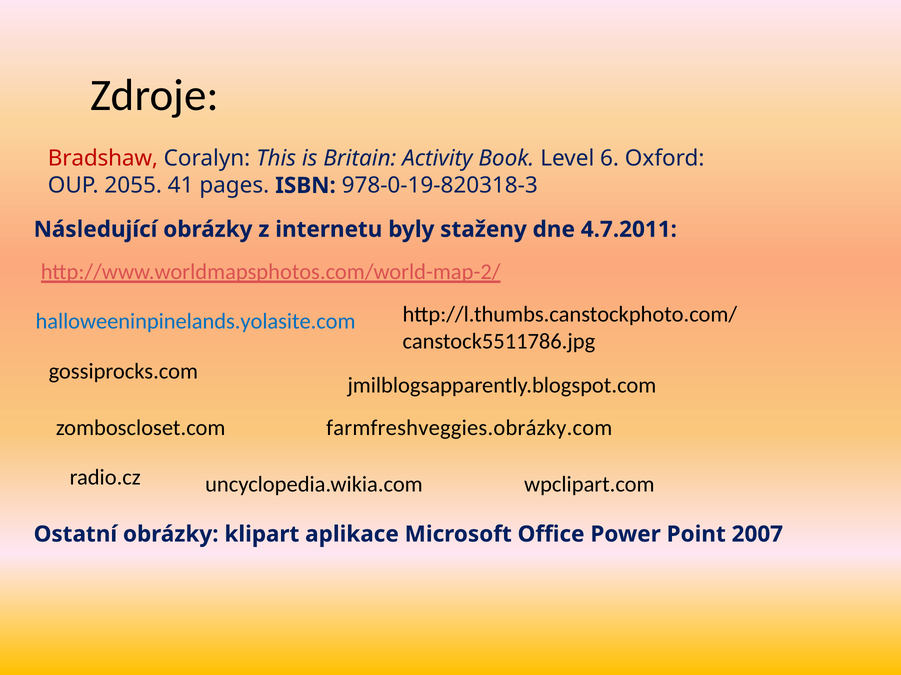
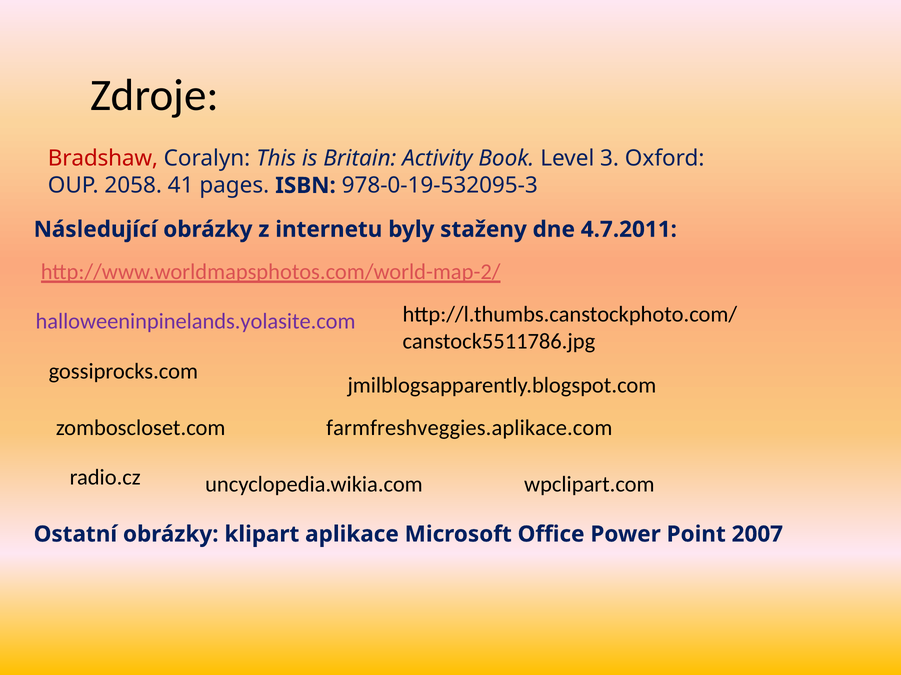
6: 6 -> 3
2055: 2055 -> 2058
978-0-19-820318-3: 978-0-19-820318-3 -> 978-0-19-532095-3
halloweeninpinelands.yolasite.com colour: blue -> purple
farmfreshveggies.obrázky.com: farmfreshveggies.obrázky.com -> farmfreshveggies.aplikace.com
